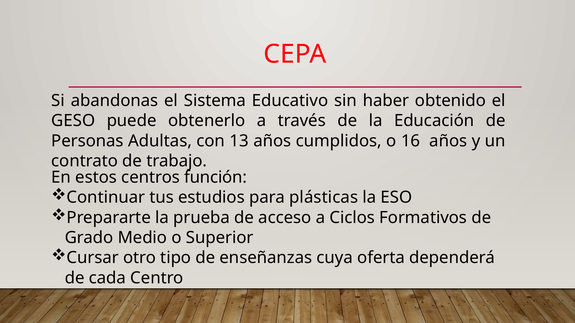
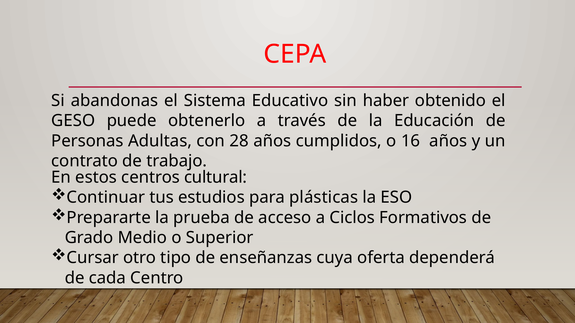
13: 13 -> 28
función: función -> cultural
